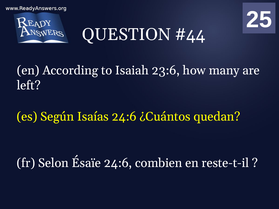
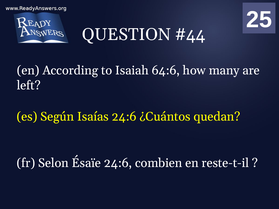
23:6: 23:6 -> 64:6
